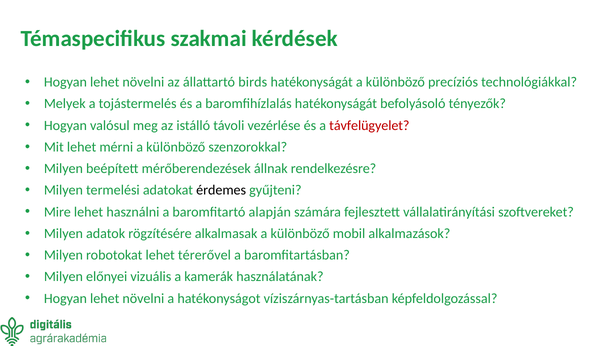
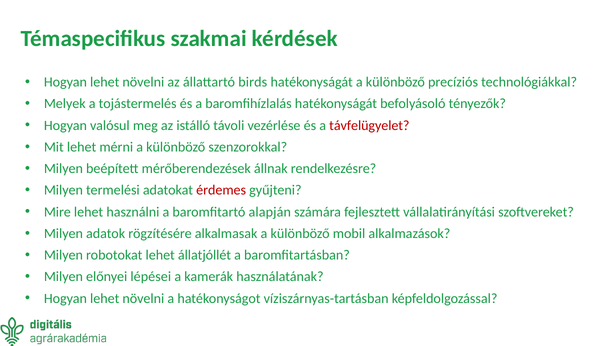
érdemes colour: black -> red
térerővel: térerővel -> állatjóllét
vizuális: vizuális -> lépései
